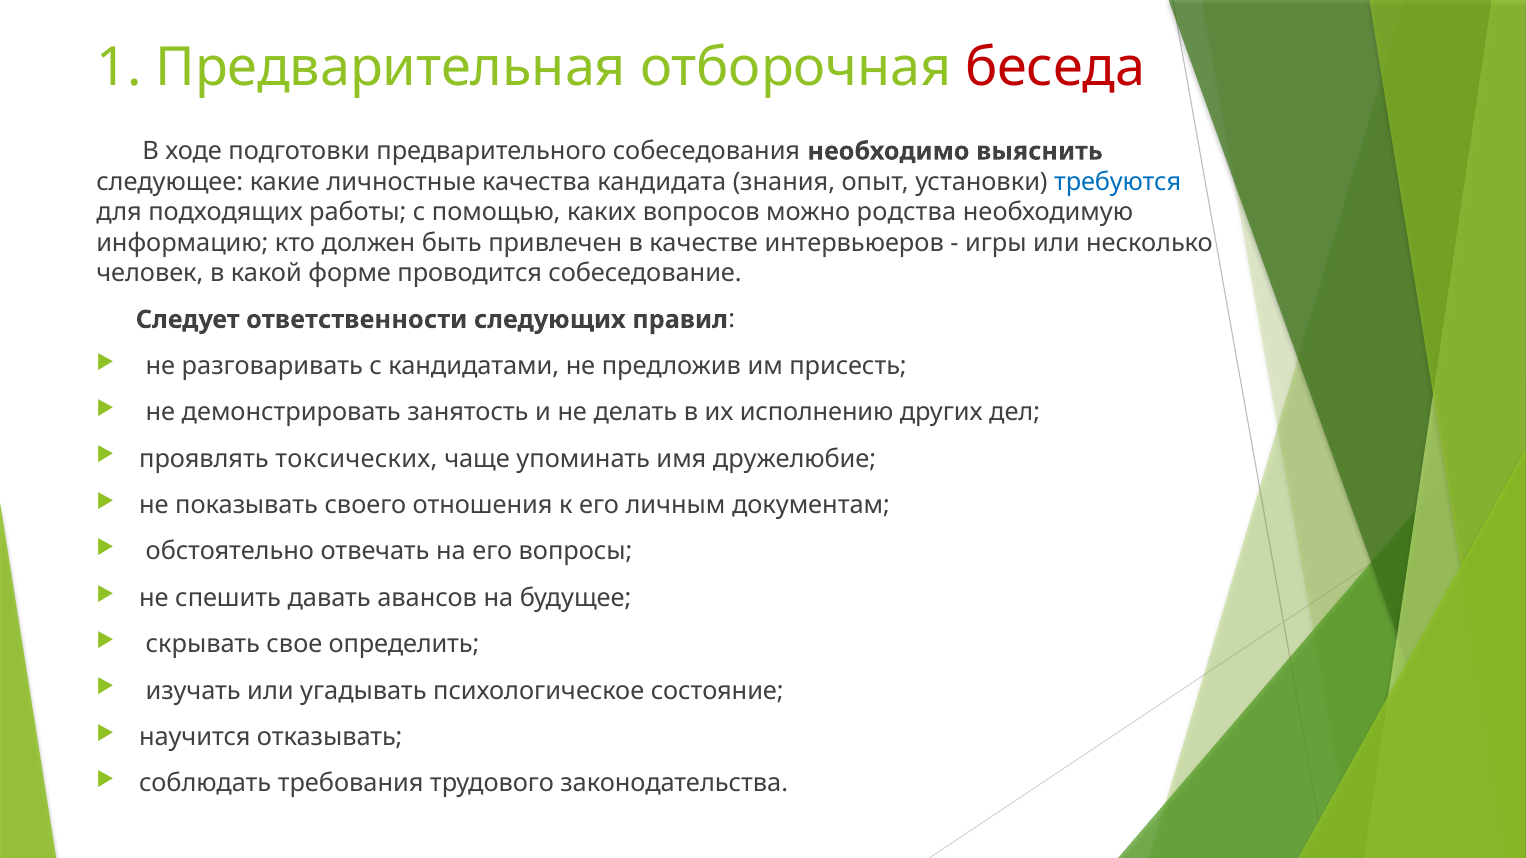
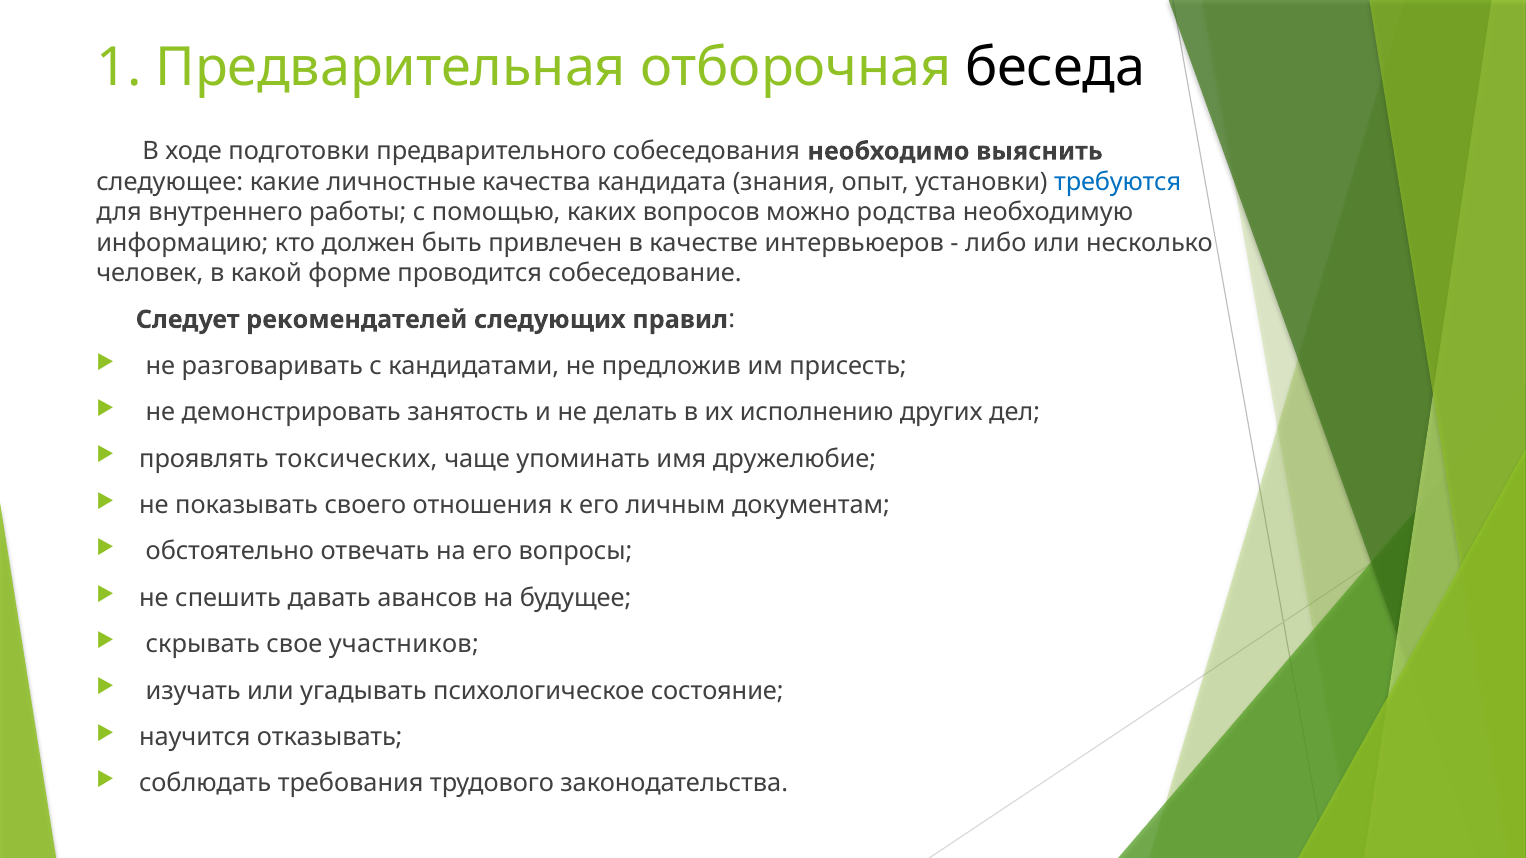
беседа colour: red -> black
подходящих: подходящих -> внутреннего
игры: игры -> либо
ответственности: ответственности -> рекомендателей
определить: определить -> участников
